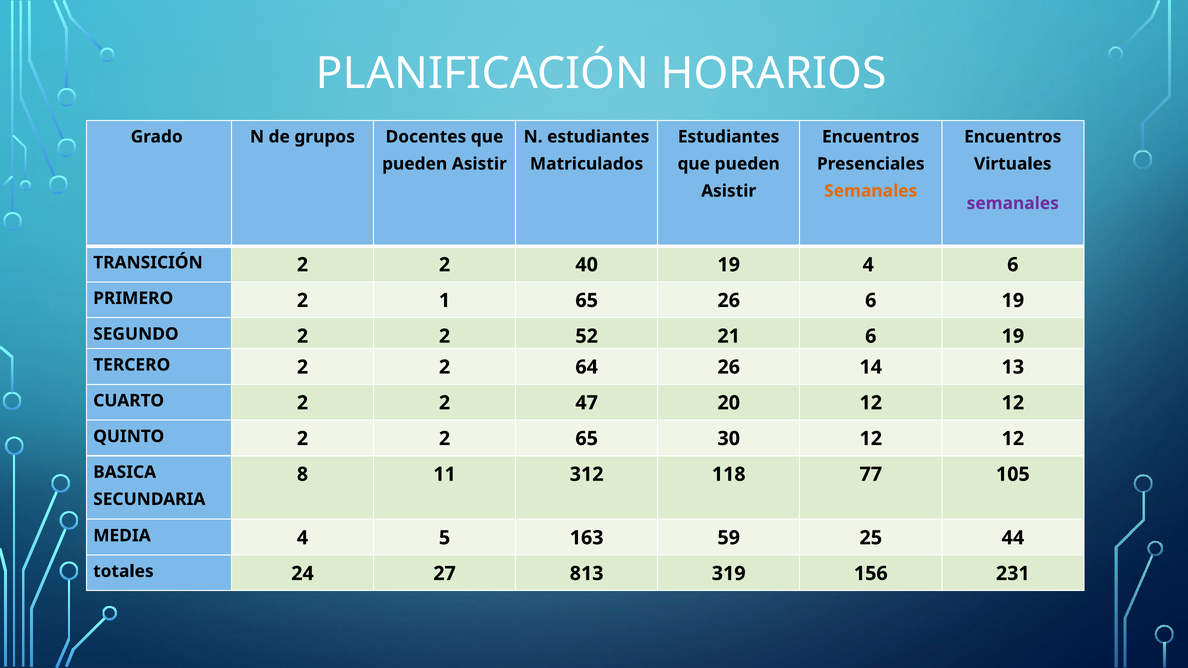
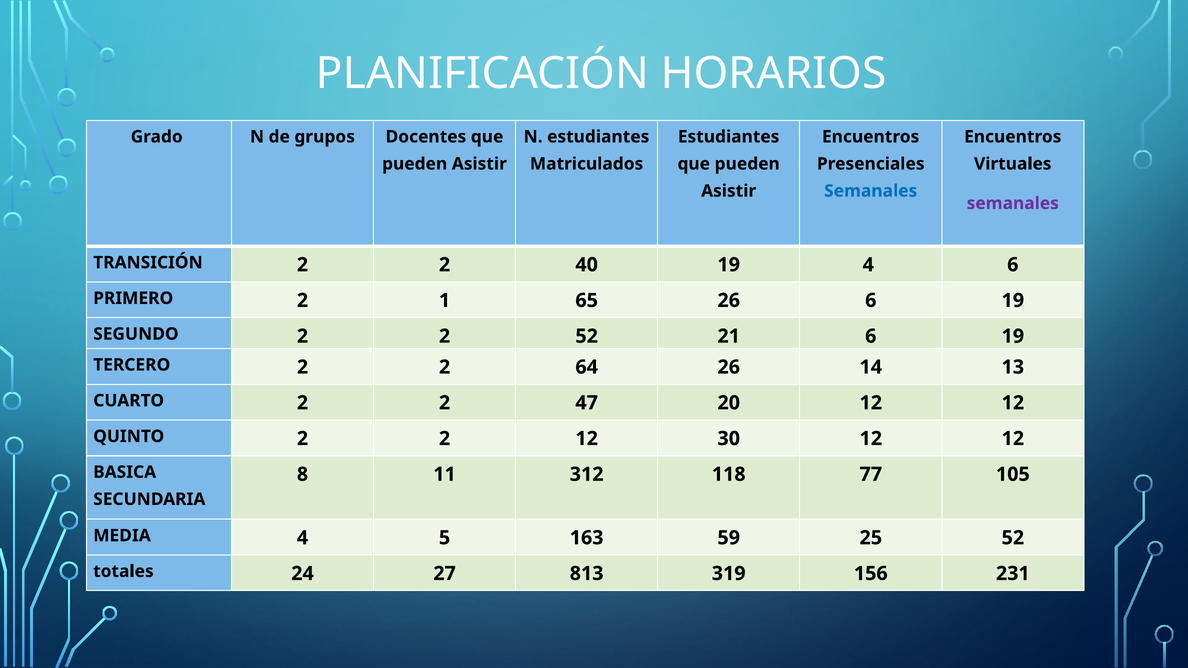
Semanales at (871, 191) colour: orange -> blue
2 65: 65 -> 12
25 44: 44 -> 52
